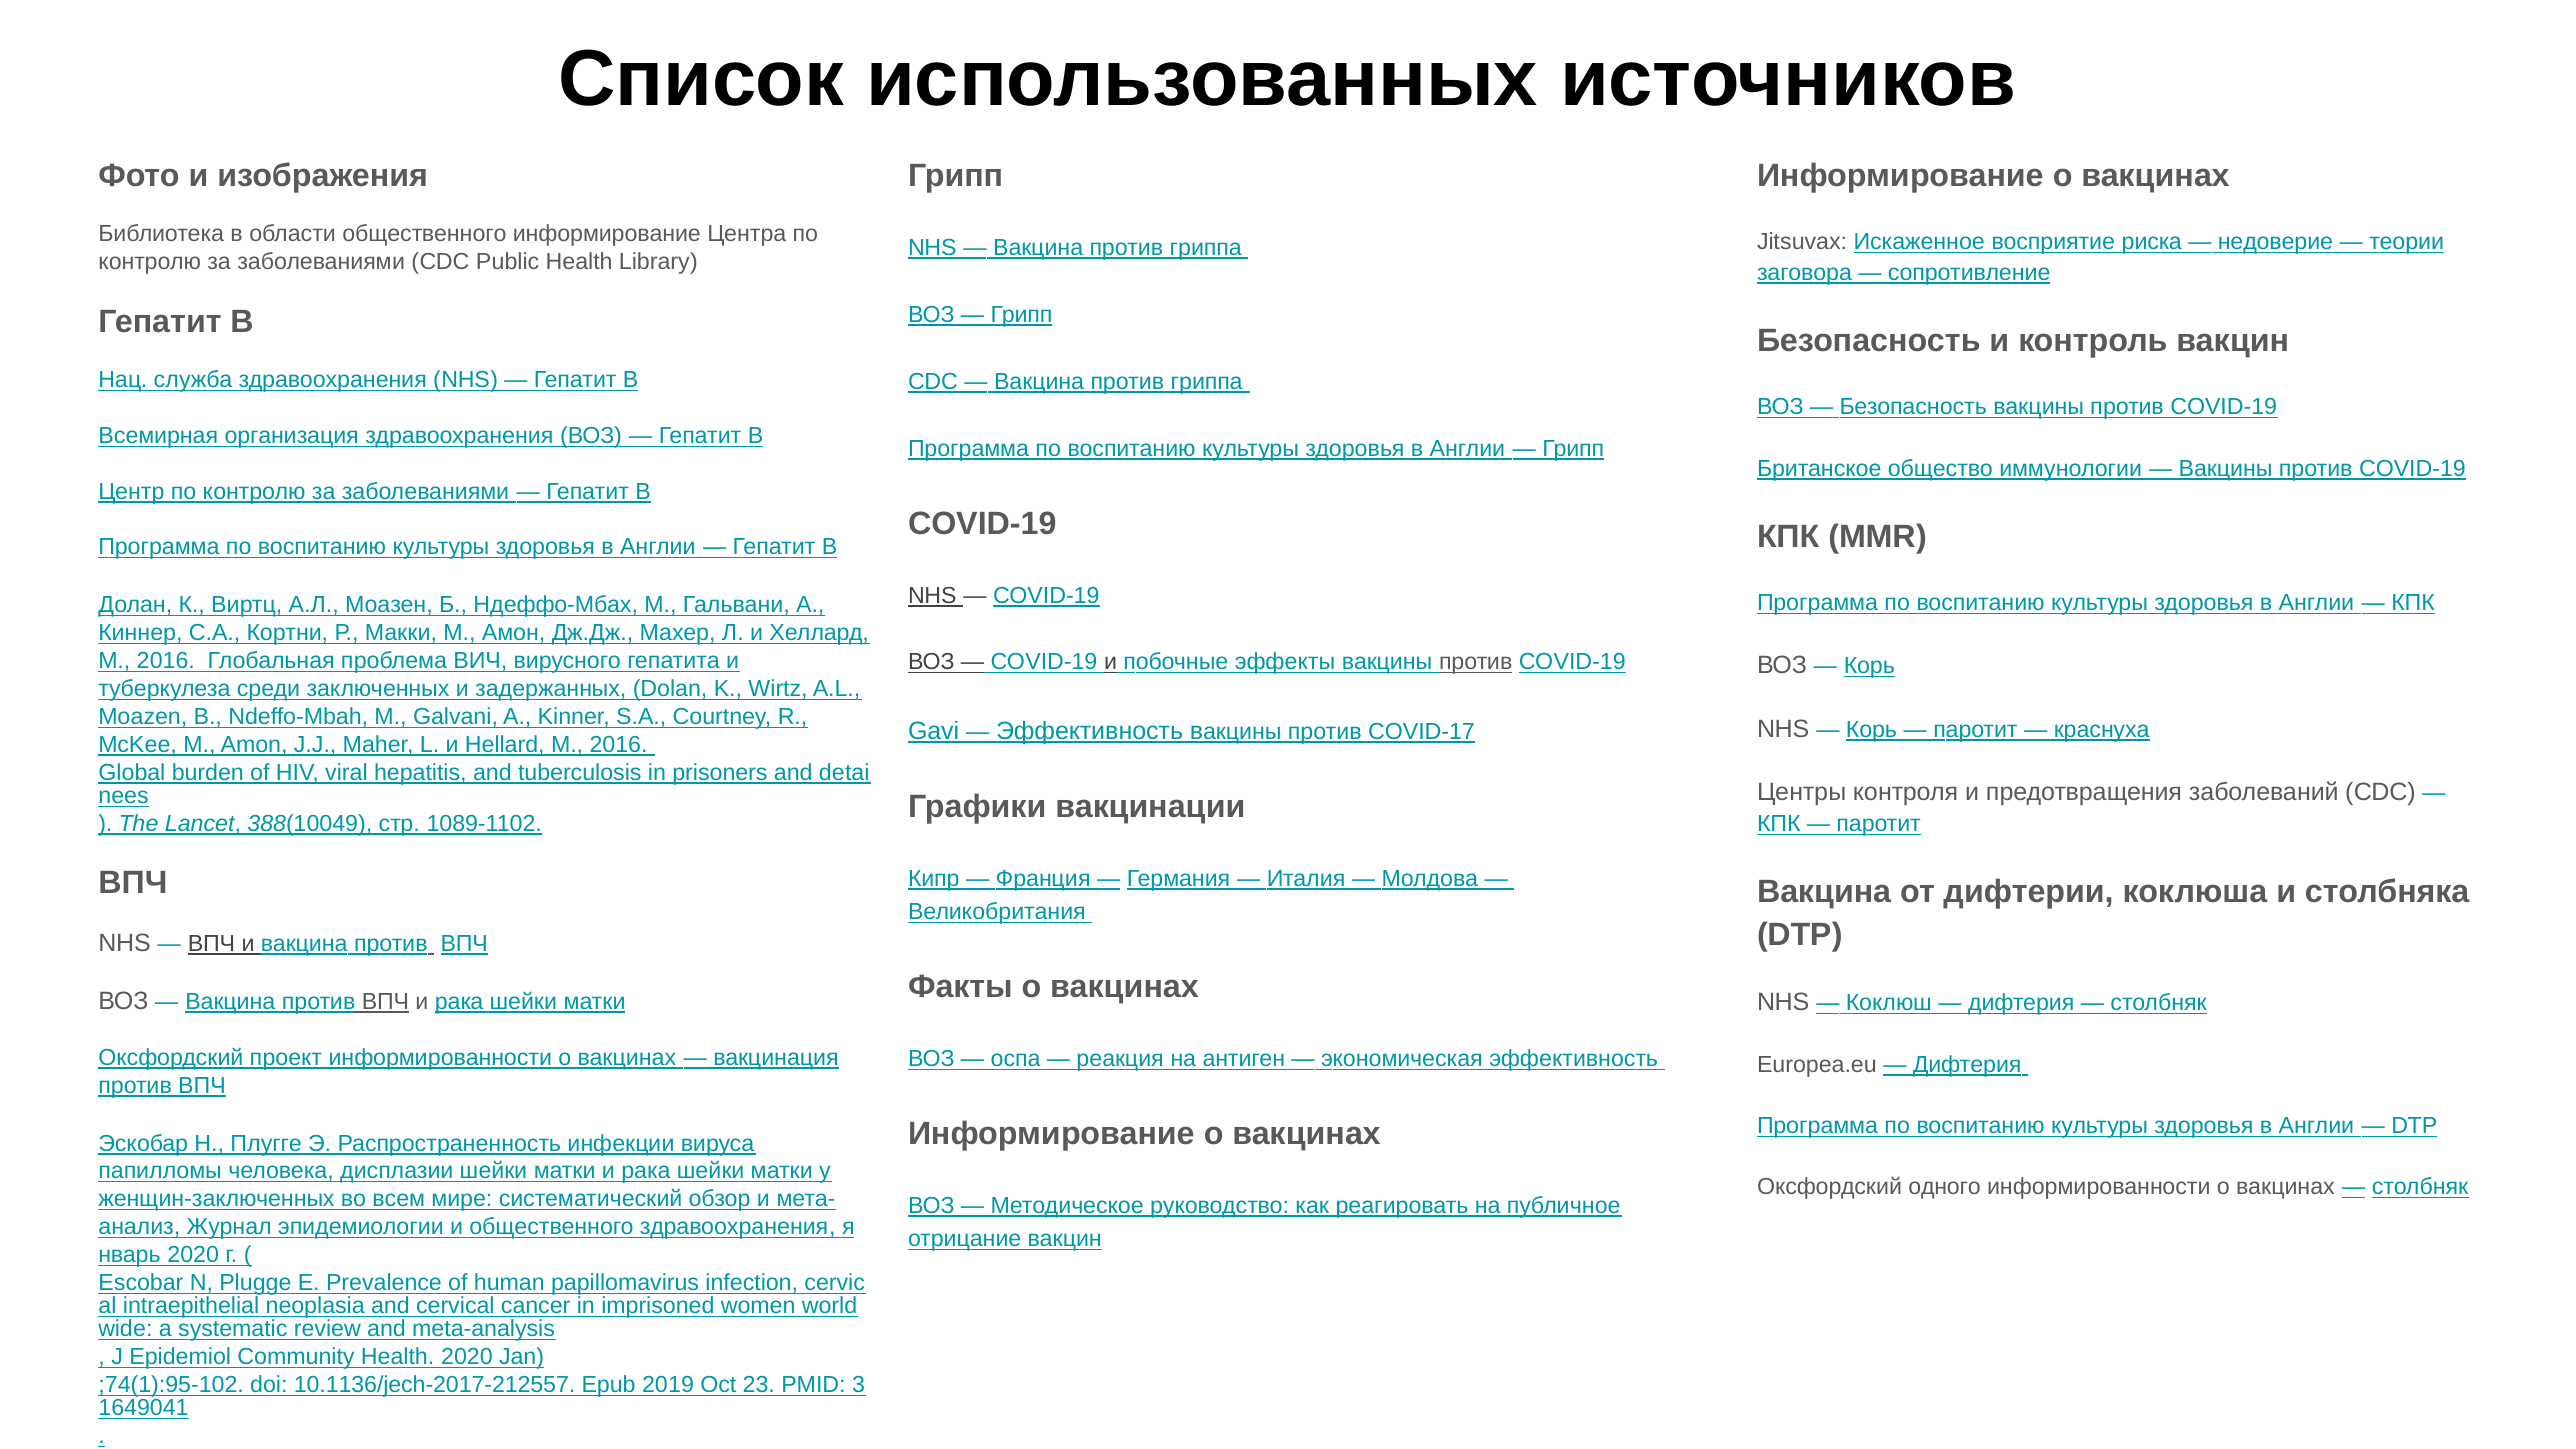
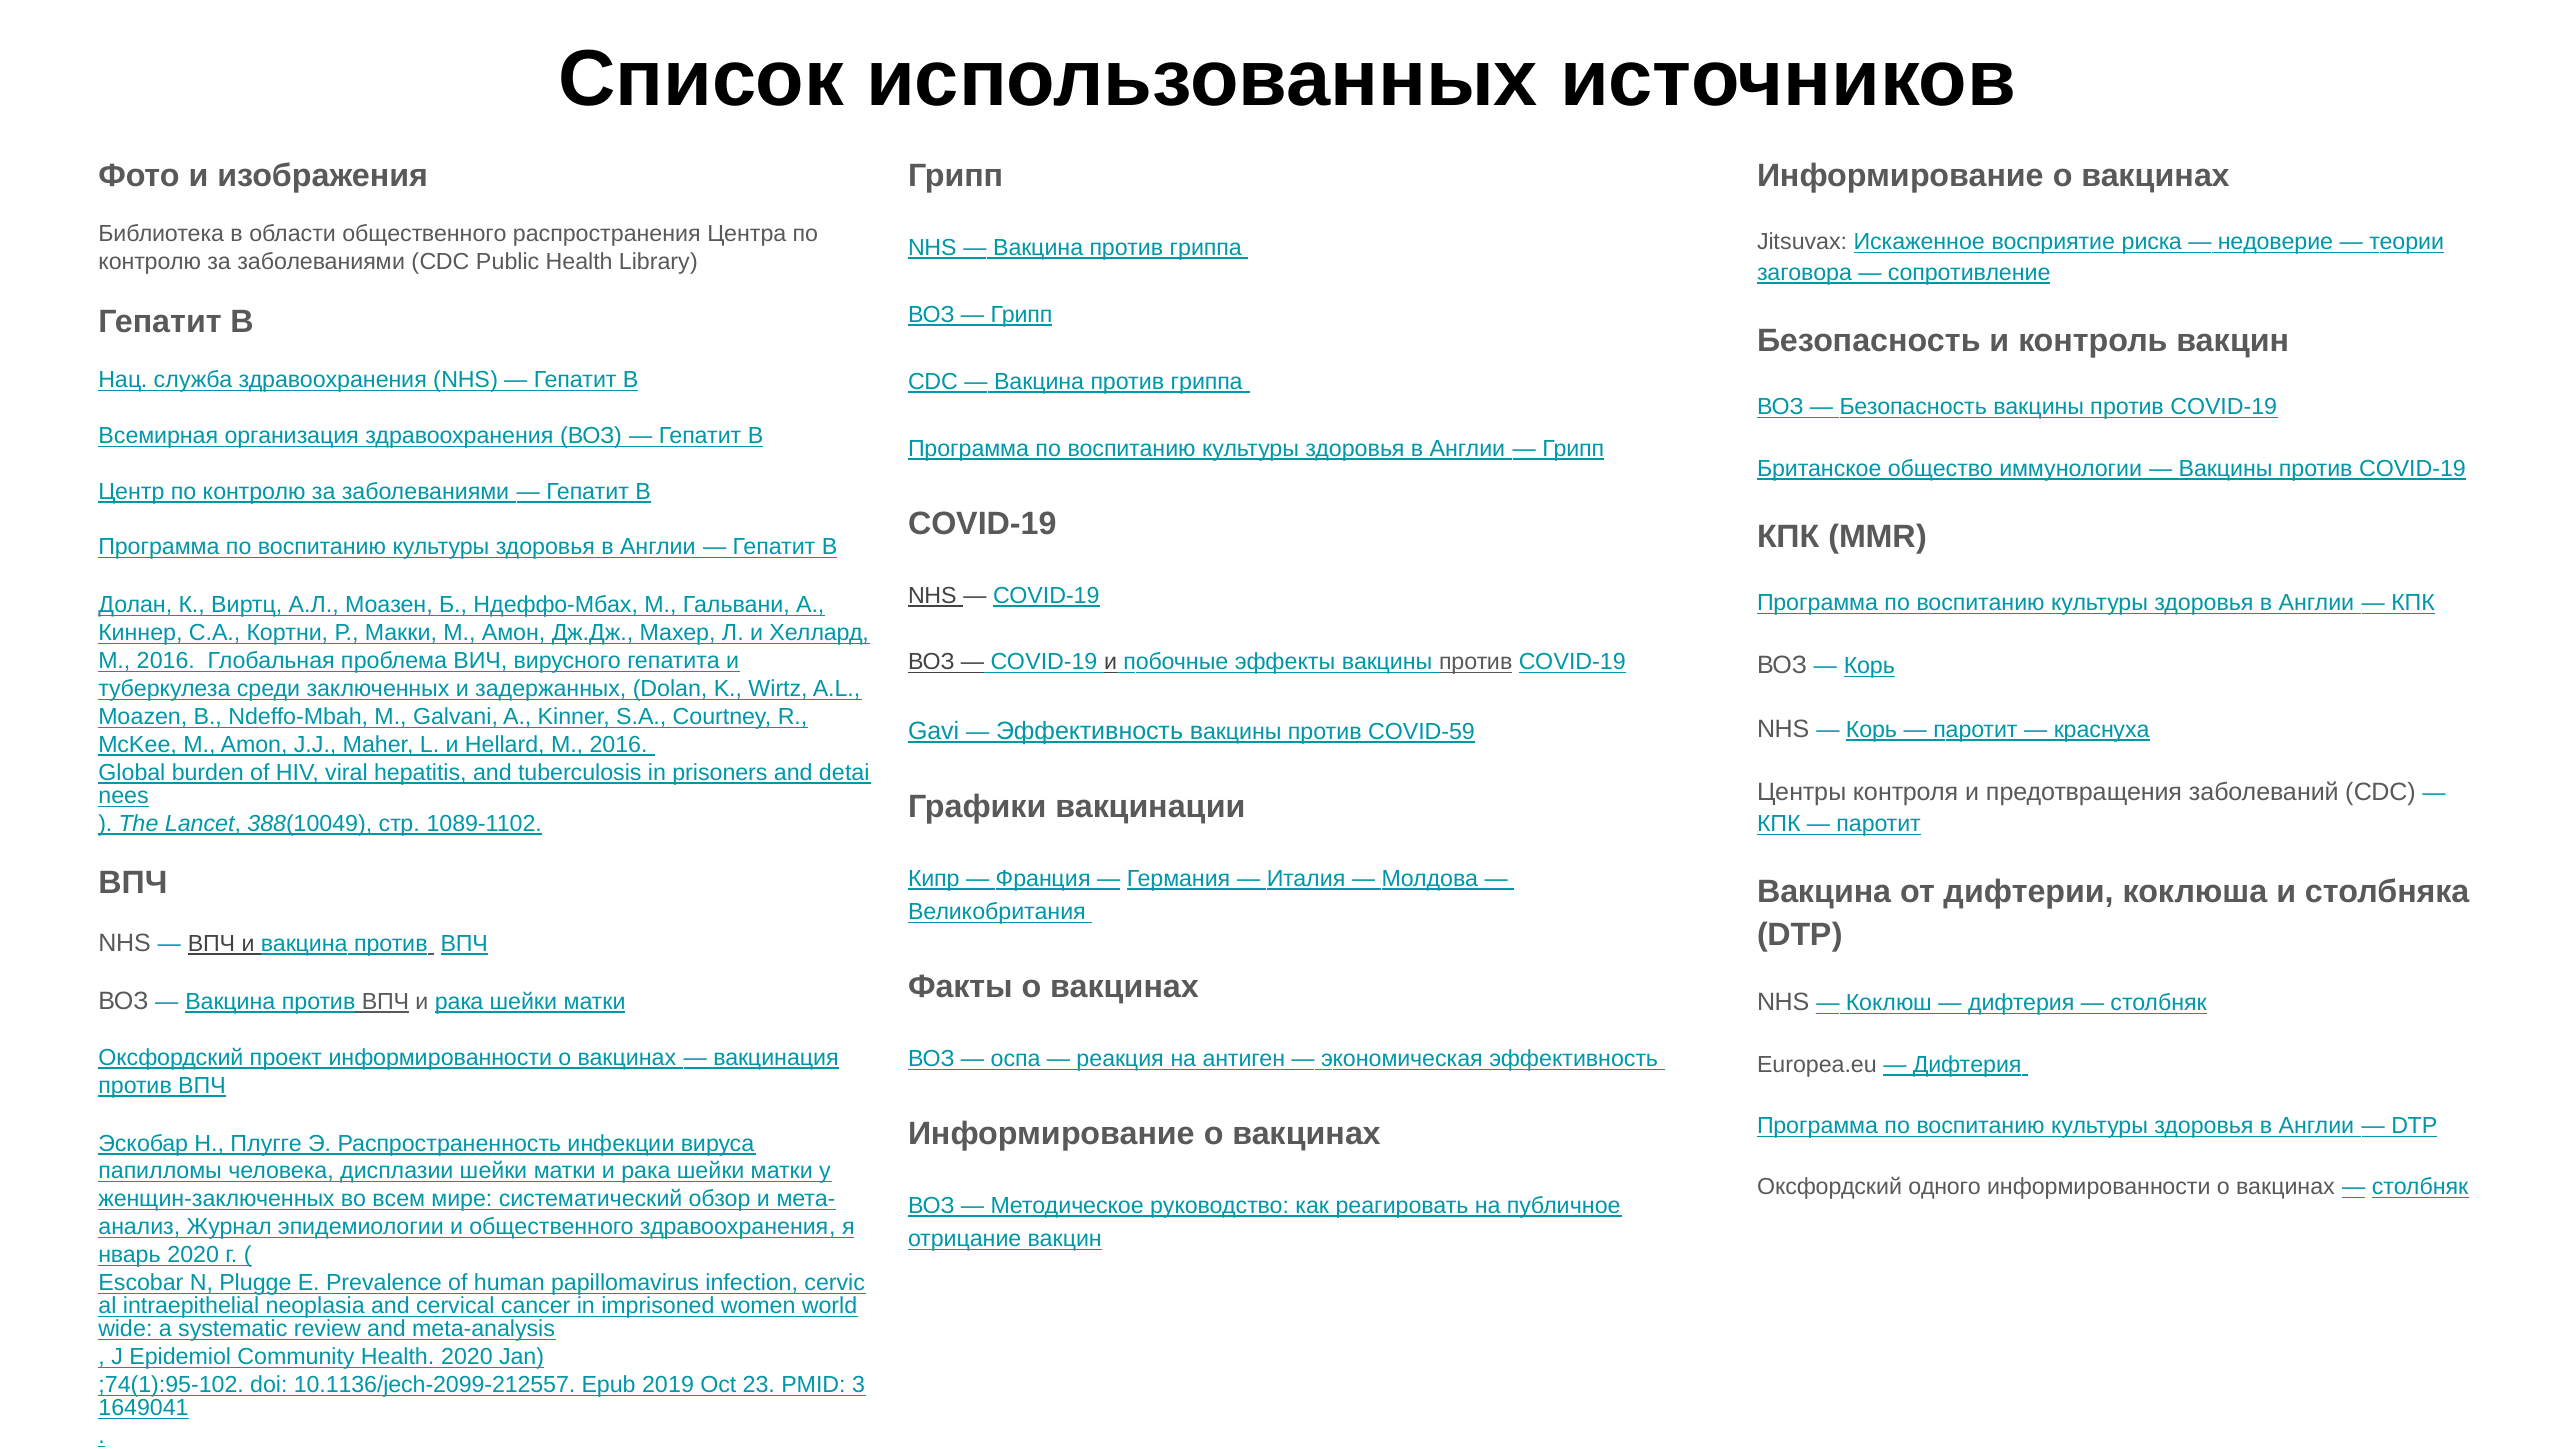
общественного информирование: информирование -> распространения
COVID-17: COVID-17 -> COVID-59
10.1136/jech-2017-212557: 10.1136/jech-2017-212557 -> 10.1136/jech-2099-212557
